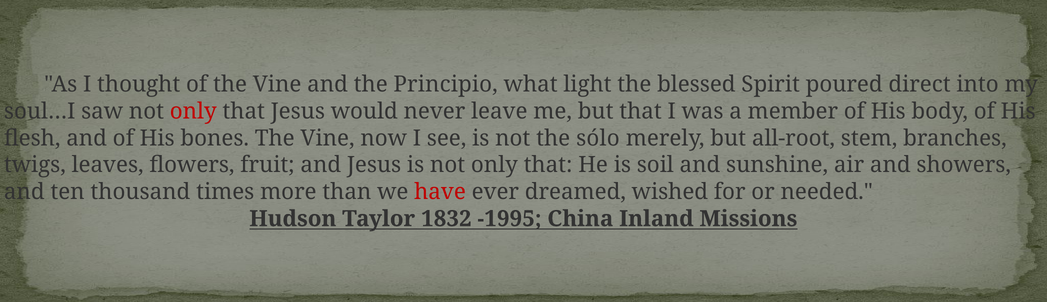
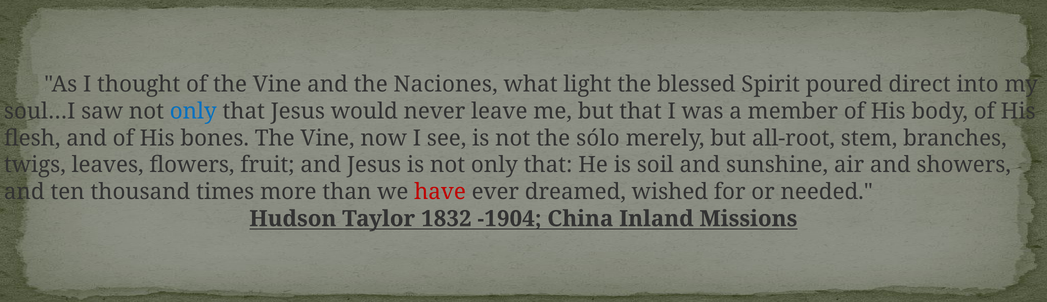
Principio: Principio -> Naciones
only at (193, 111) colour: red -> blue
-1995: -1995 -> -1904
